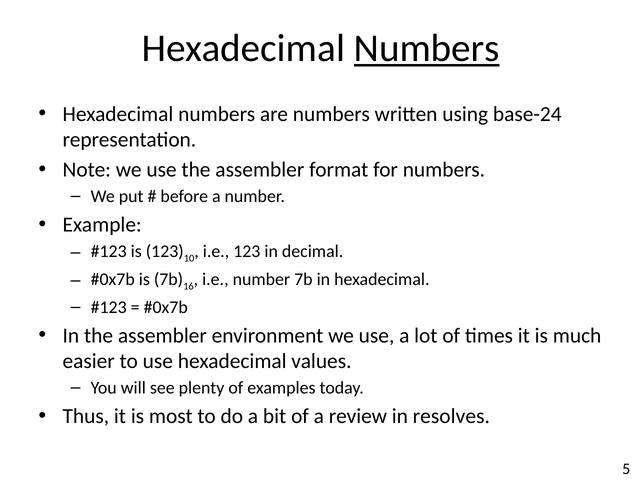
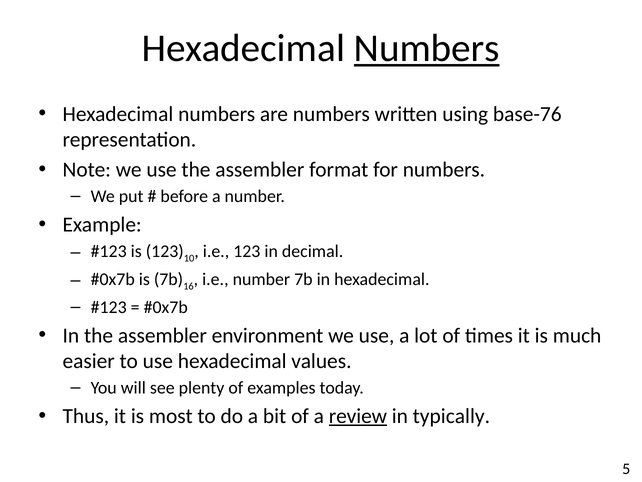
base-24: base-24 -> base-76
review underline: none -> present
resolves: resolves -> typically
